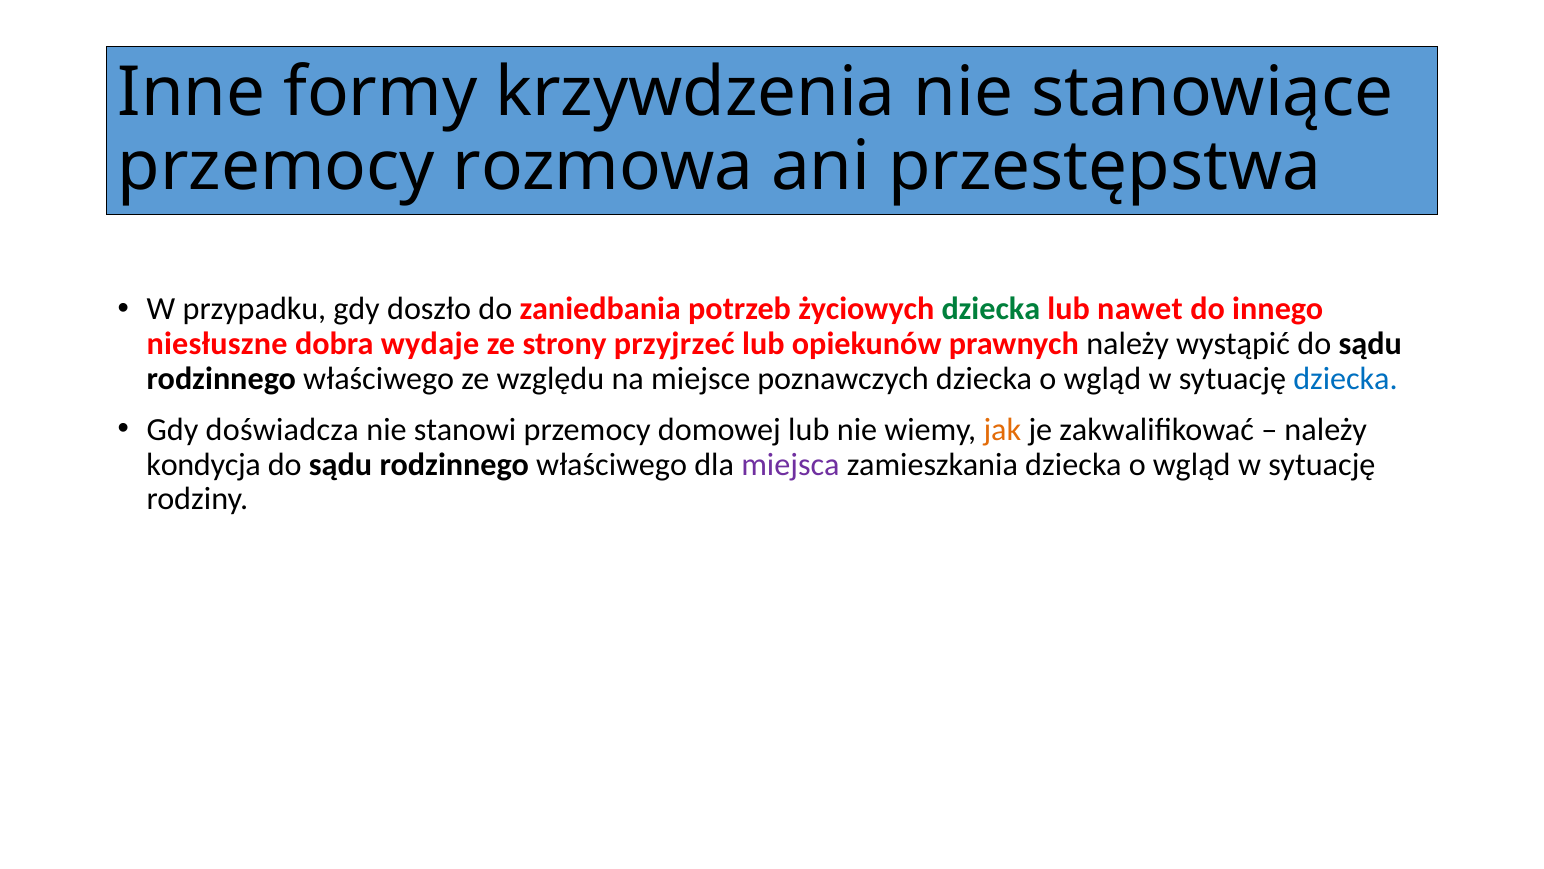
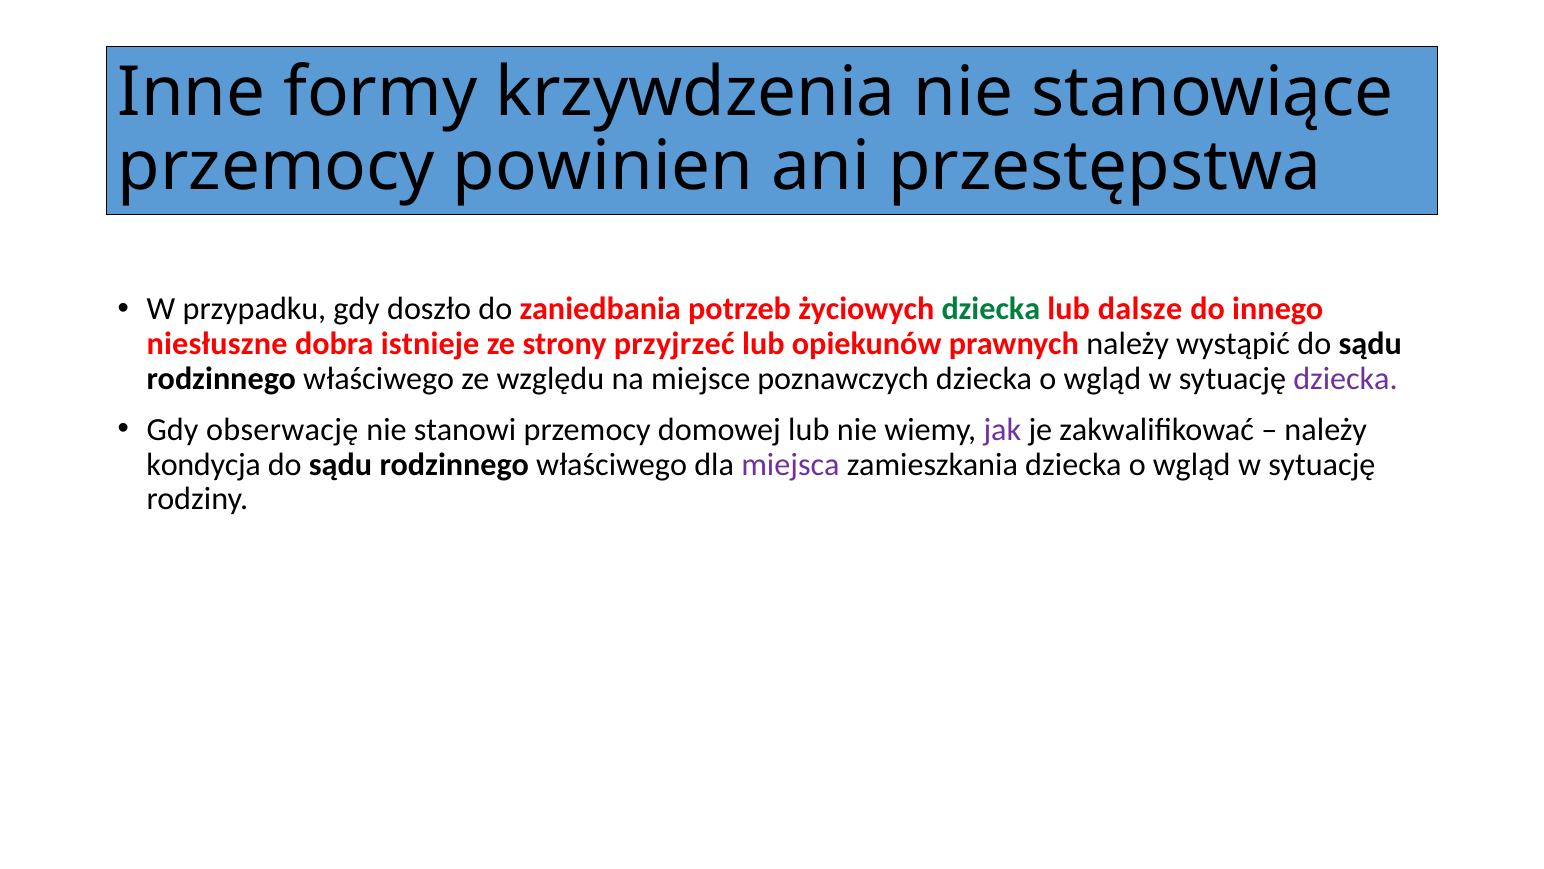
rozmowa: rozmowa -> powinien
nawet: nawet -> dalsze
wydaje: wydaje -> istnieje
dziecka at (1346, 379) colour: blue -> purple
doświadcza: doświadcza -> obserwację
jak colour: orange -> purple
